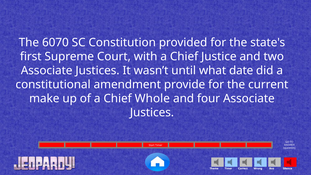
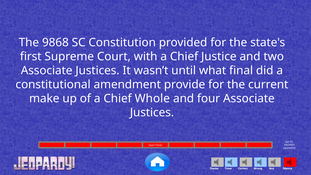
6070: 6070 -> 9868
date: date -> final
